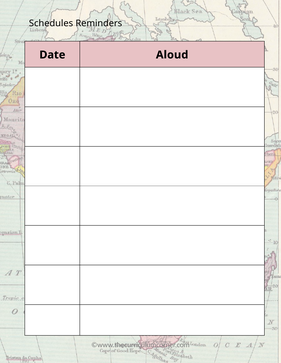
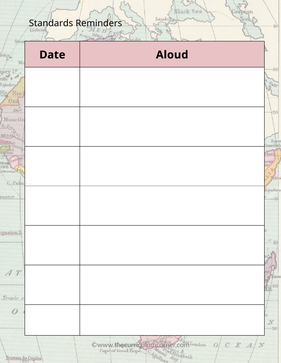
Schedules: Schedules -> Standards
